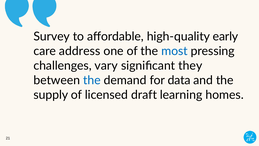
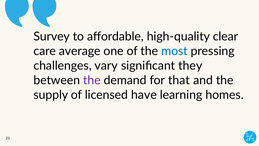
early: early -> clear
address: address -> average
the at (92, 80) colour: blue -> purple
data: data -> that
draft: draft -> have
